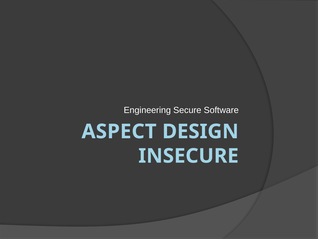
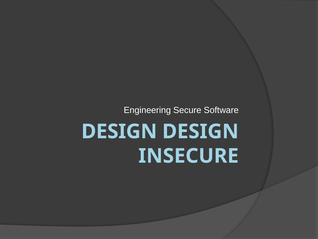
ASPECT at (119, 131): ASPECT -> DESIGN
